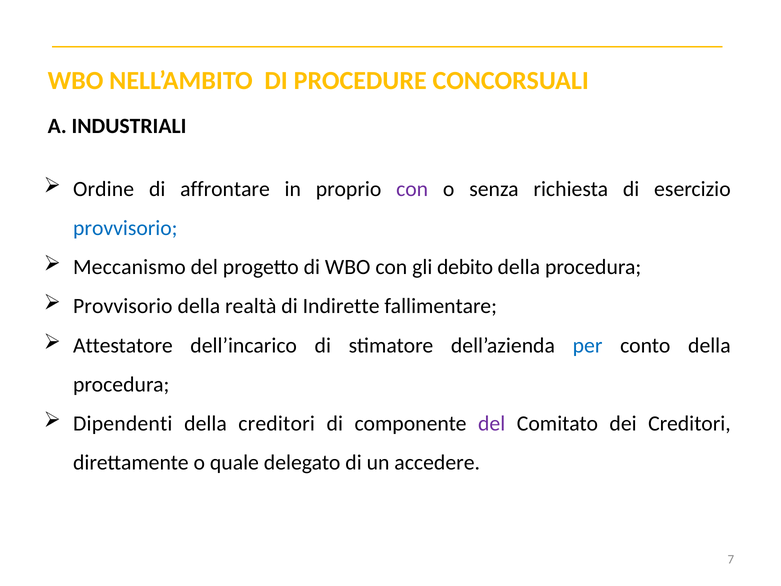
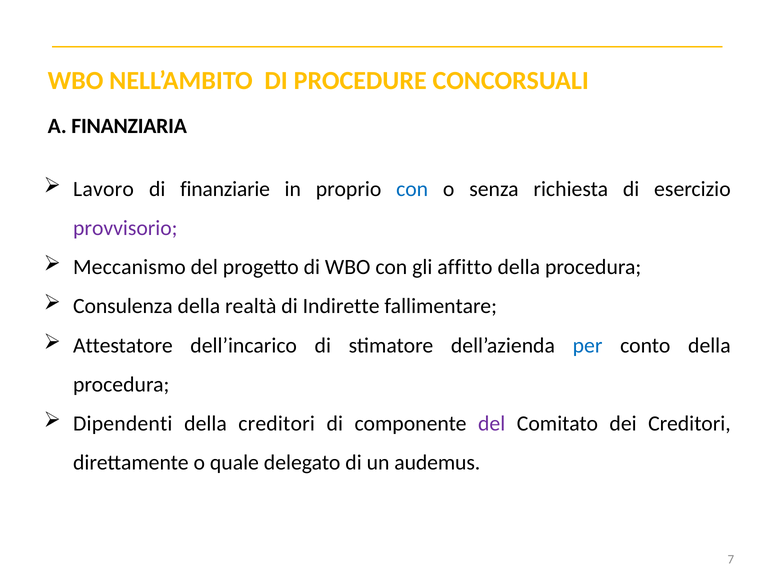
INDUSTRIALI: INDUSTRIALI -> FINANZIARIA
Ordine: Ordine -> Lavoro
affrontare: affrontare -> finanziarie
con at (412, 189) colour: purple -> blue
provvisorio at (125, 228) colour: blue -> purple
debito: debito -> affitto
Provvisorio at (123, 306): Provvisorio -> Consulenza
accedere: accedere -> audemus
